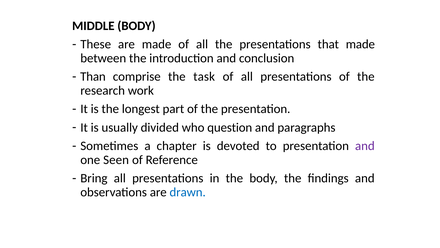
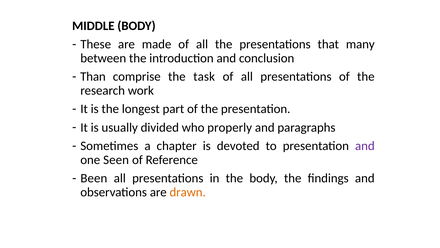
that made: made -> many
question: question -> properly
Bring: Bring -> Been
drawn colour: blue -> orange
